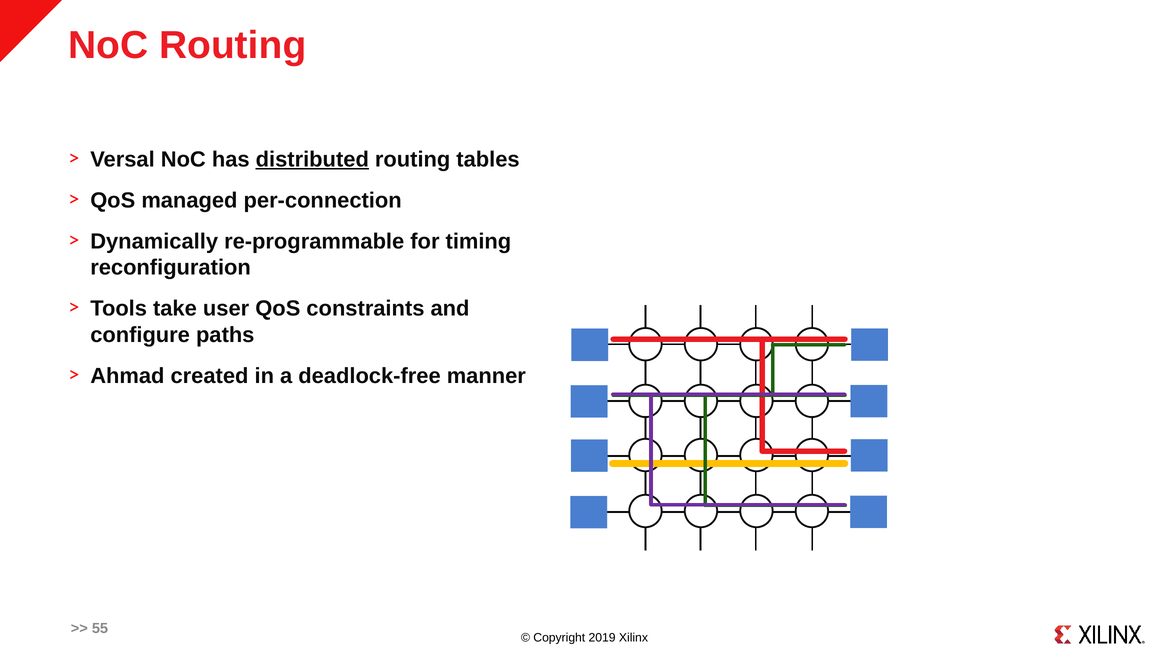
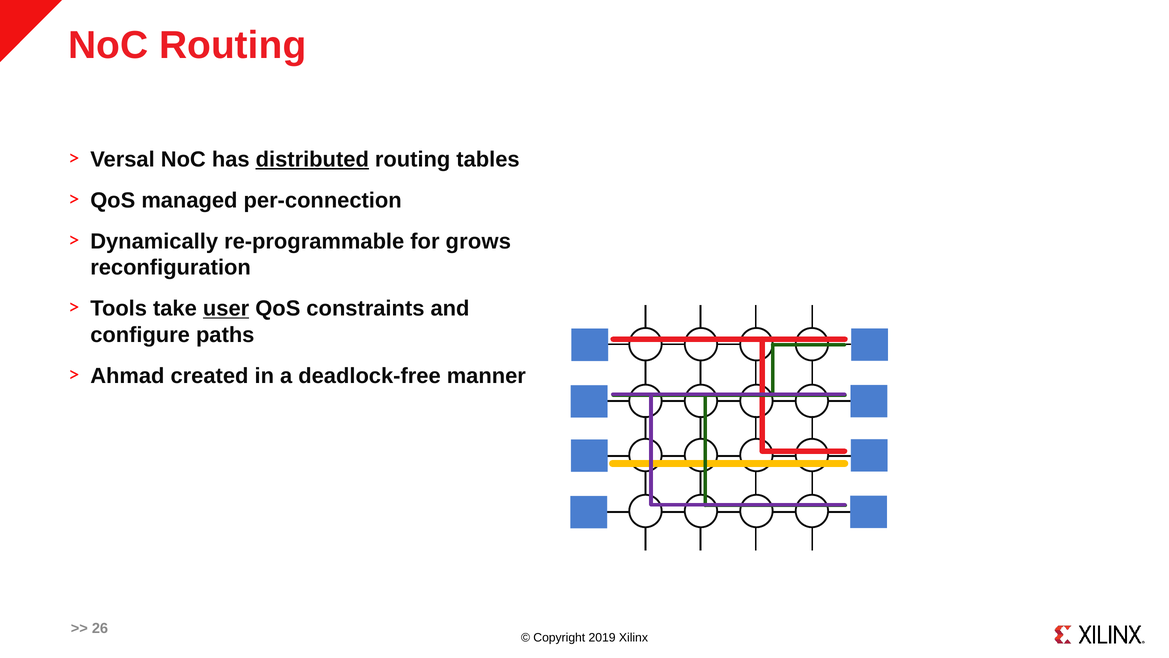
timing: timing -> grows
user underline: none -> present
55: 55 -> 26
